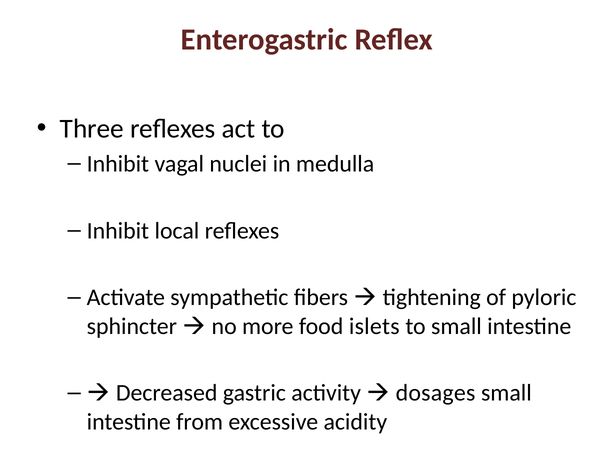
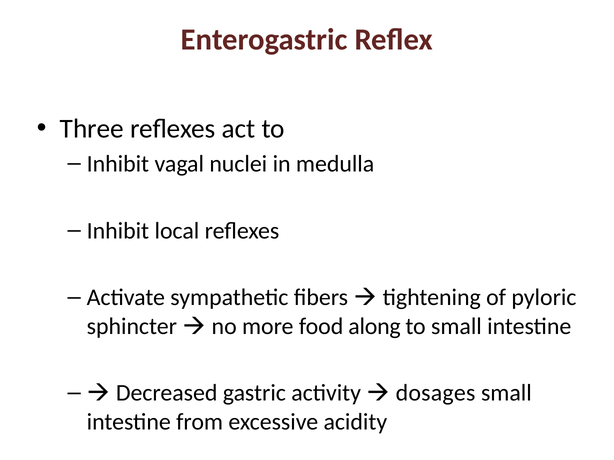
islets: islets -> along
